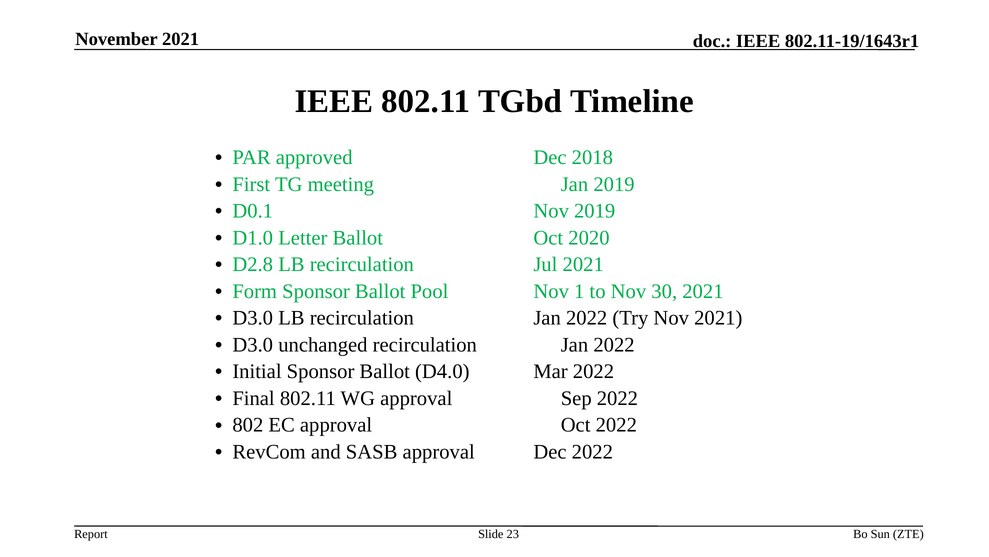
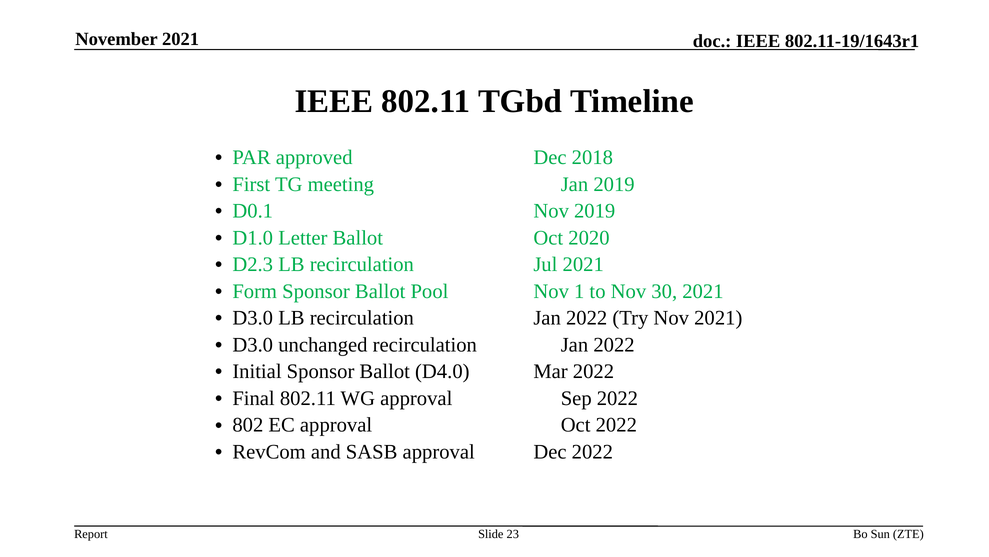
D2.8: D2.8 -> D2.3
